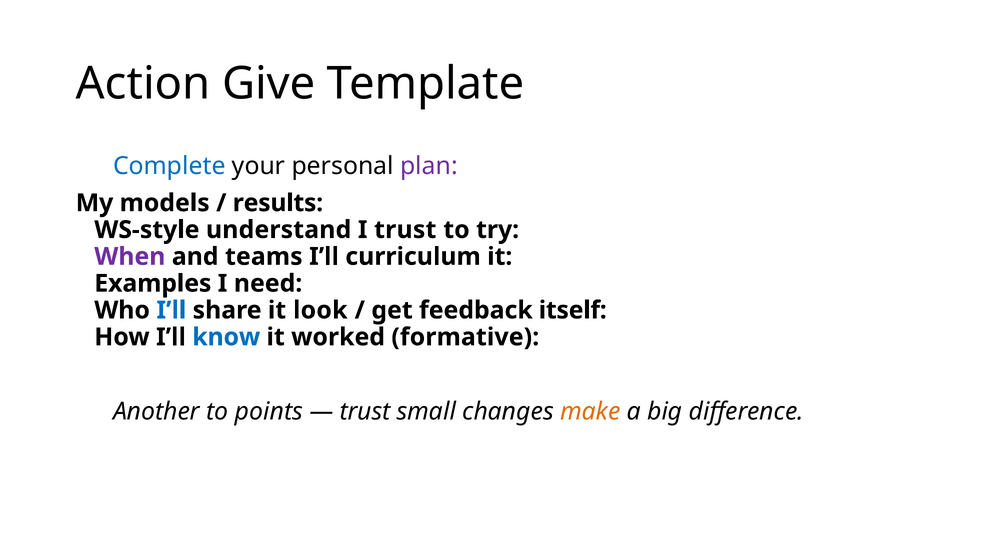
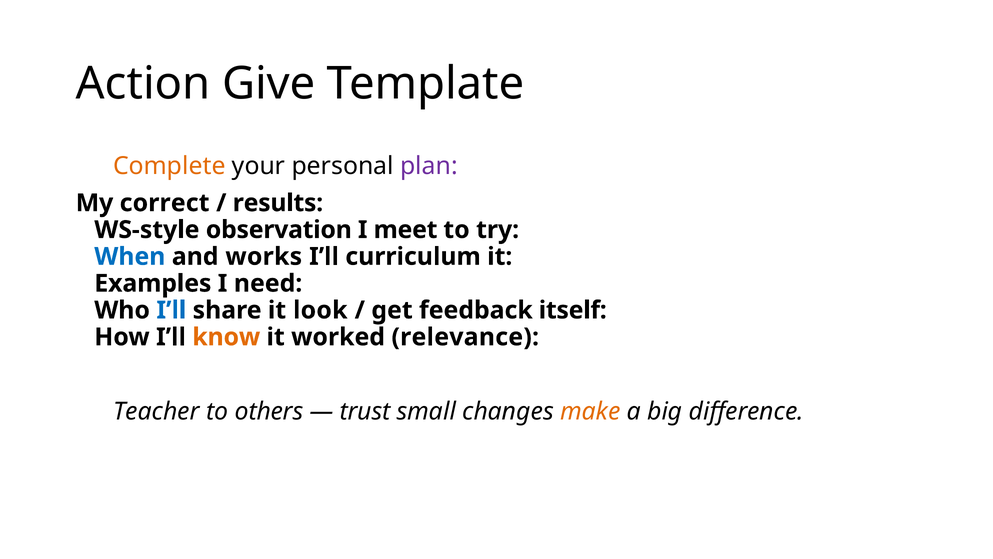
Complete colour: blue -> orange
models: models -> correct
understand: understand -> observation
I trust: trust -> meet
When colour: purple -> blue
teams: teams -> works
know colour: blue -> orange
formative: formative -> relevance
Another: Another -> Teacher
points: points -> others
